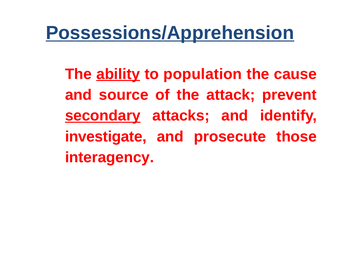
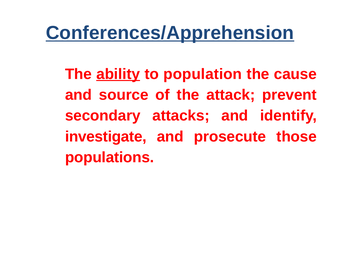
Possessions/Apprehension: Possessions/Apprehension -> Conferences/Apprehension
secondary underline: present -> none
interagency: interagency -> populations
